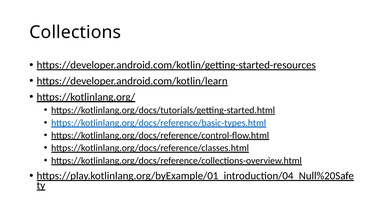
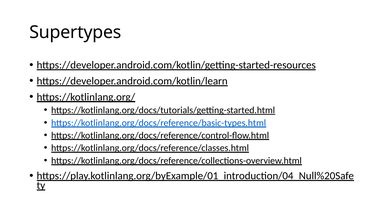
Collections: Collections -> Supertypes
